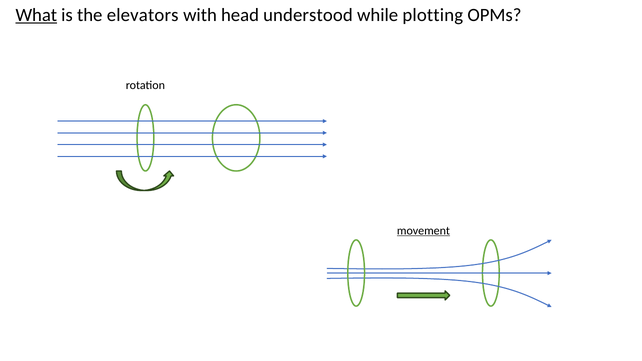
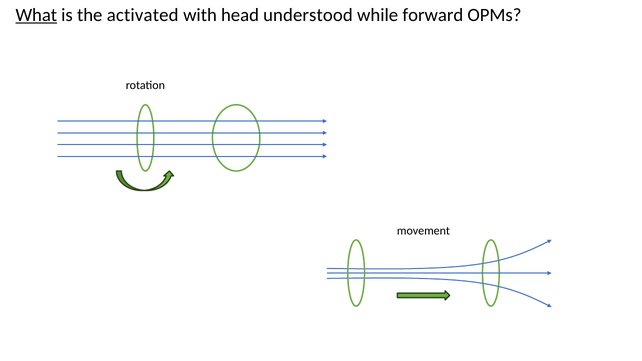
elevators: elevators -> activated
plotting: plotting -> forward
movement underline: present -> none
